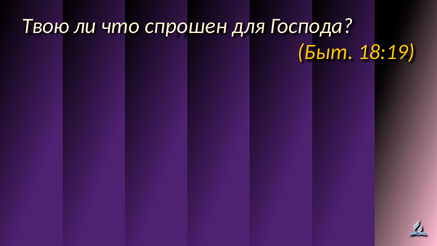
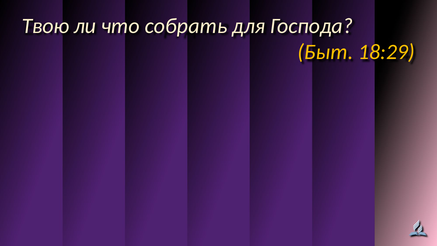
спрошен: спрошен -> собрать
18:19: 18:19 -> 18:29
